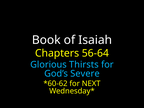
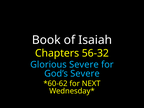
56-64: 56-64 -> 56-32
Glorious Thirsts: Thirsts -> Severe
